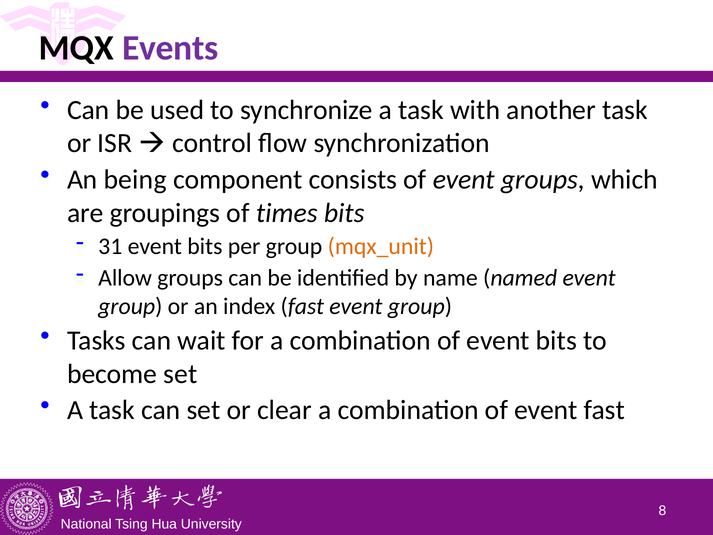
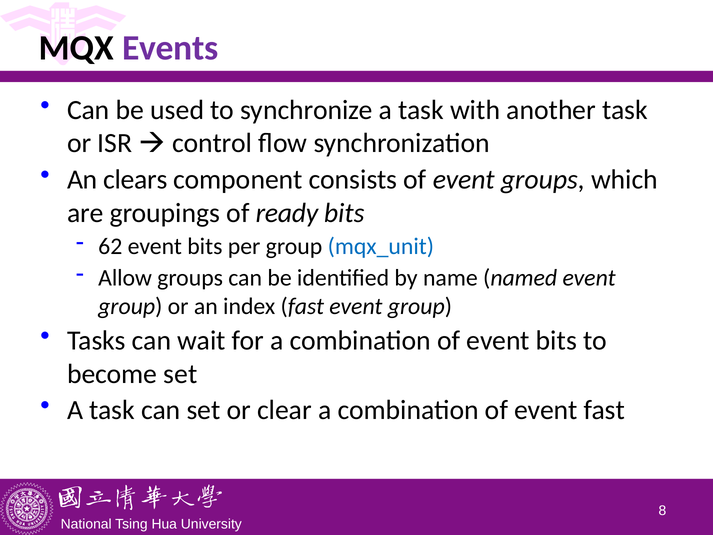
being: being -> clears
times: times -> ready
31: 31 -> 62
mqx_unit colour: orange -> blue
